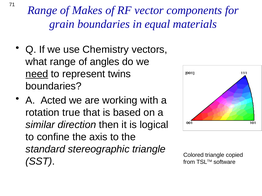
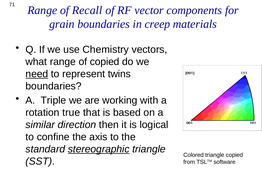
Makes: Makes -> Recall
equal: equal -> creep
of angles: angles -> copied
Acted: Acted -> Triple
stereographic underline: none -> present
